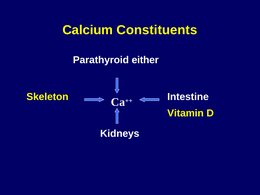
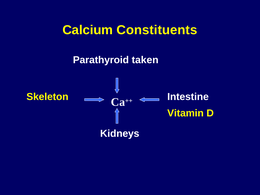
either: either -> taken
